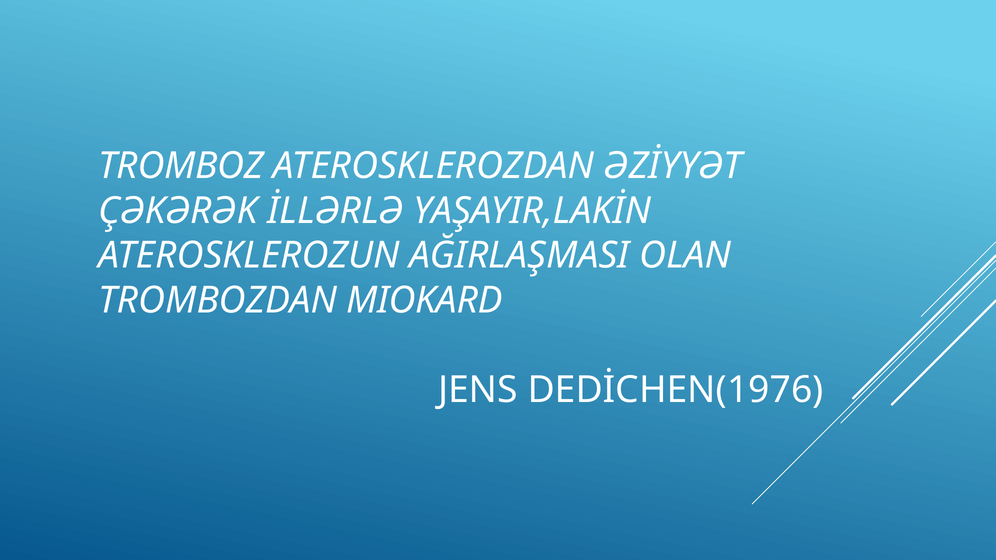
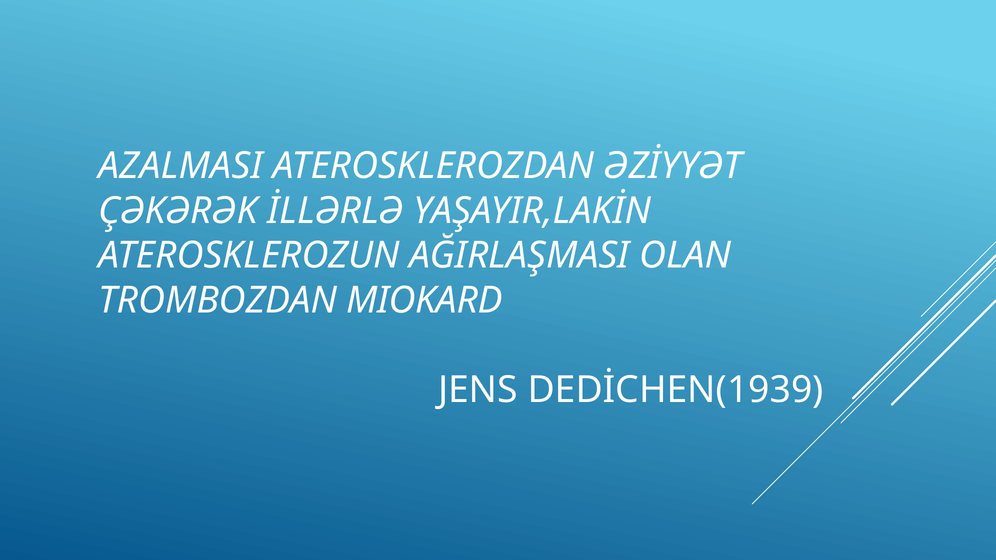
TROMBOZ: TROMBOZ -> AZALMASI
DEDİCHEN(1976: DEDİCHEN(1976 -> DEDİCHEN(1939
